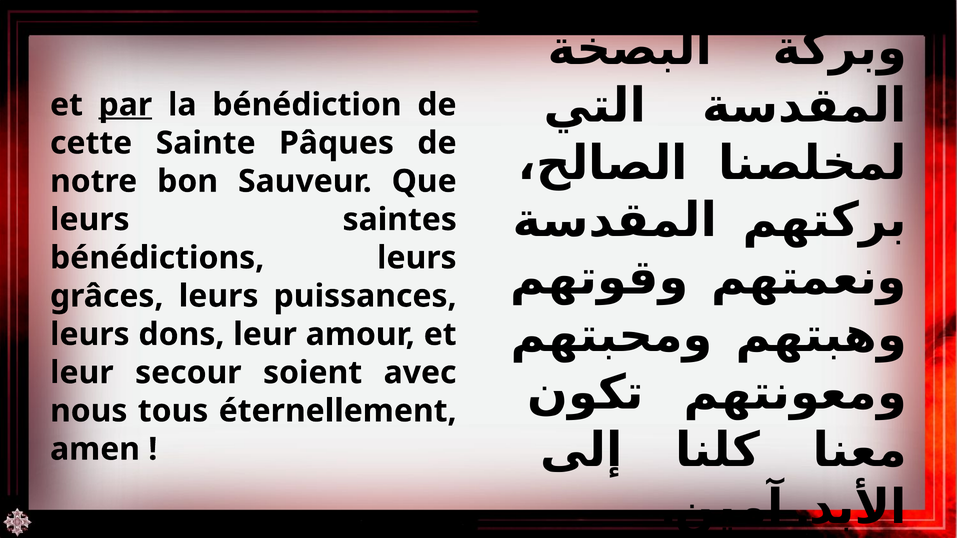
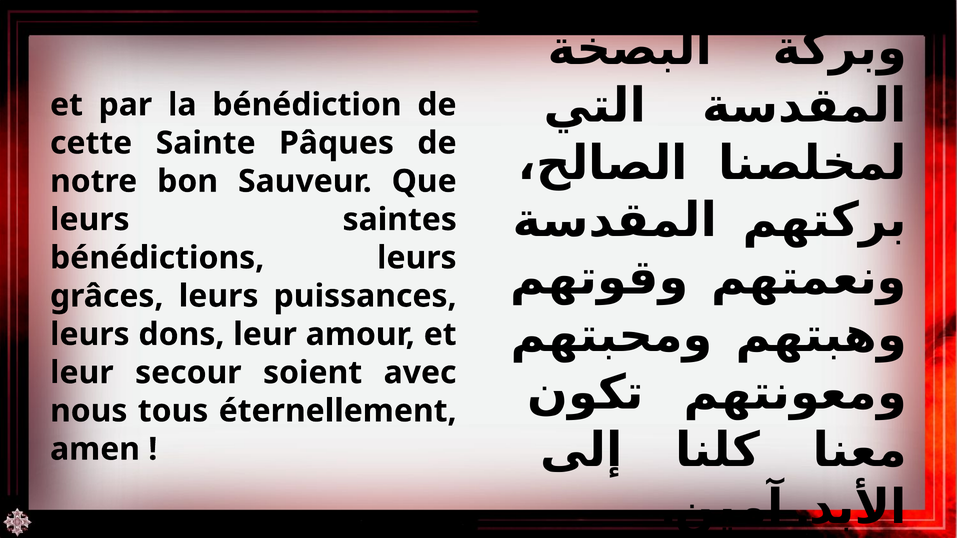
par underline: present -> none
